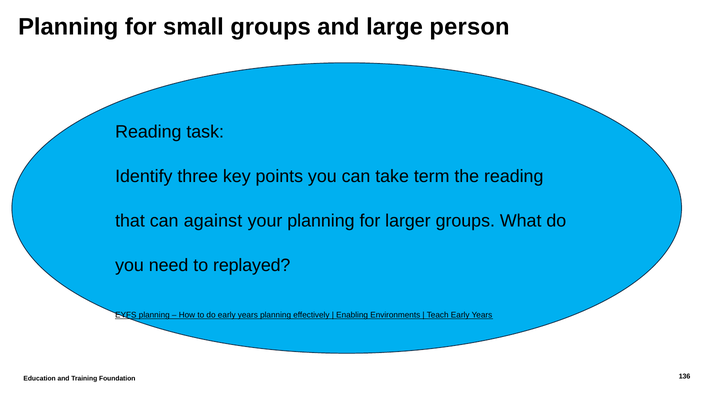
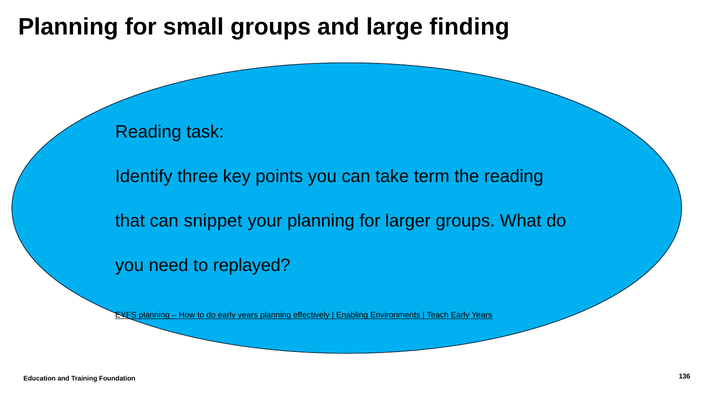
person: person -> finding
against: against -> snippet
